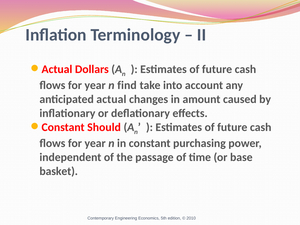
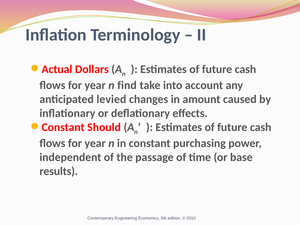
actual: actual -> levied
basket: basket -> results
